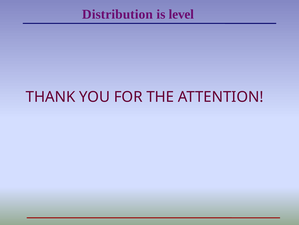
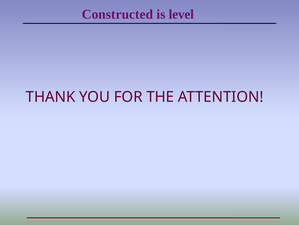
Distribution: Distribution -> Constructed
